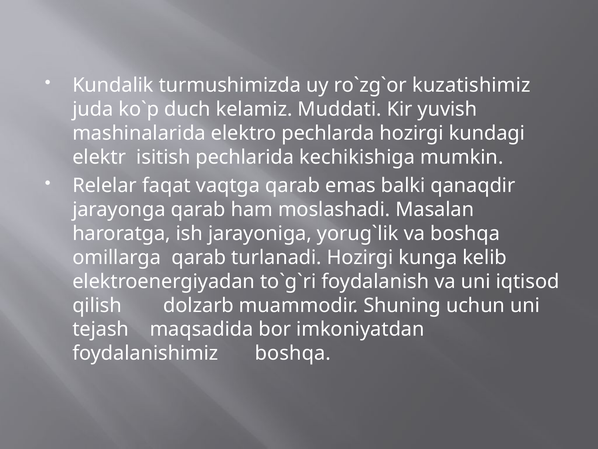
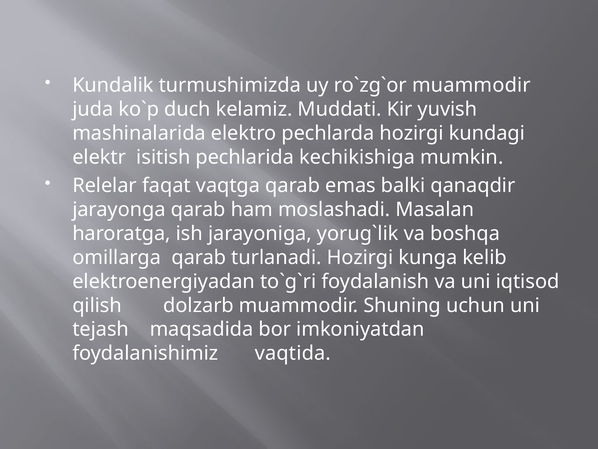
kuzatishimiz at (471, 85): kuzatishimiz -> muammodir
foydalanishimiz boshqa: boshqa -> vaqtida
